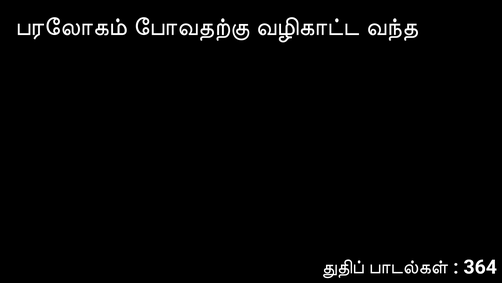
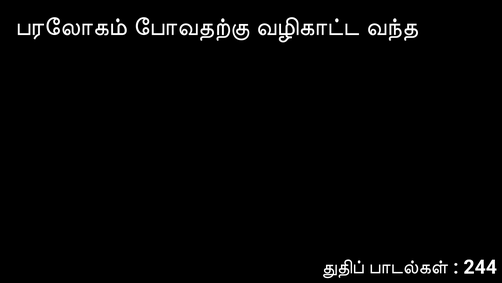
364: 364 -> 244
